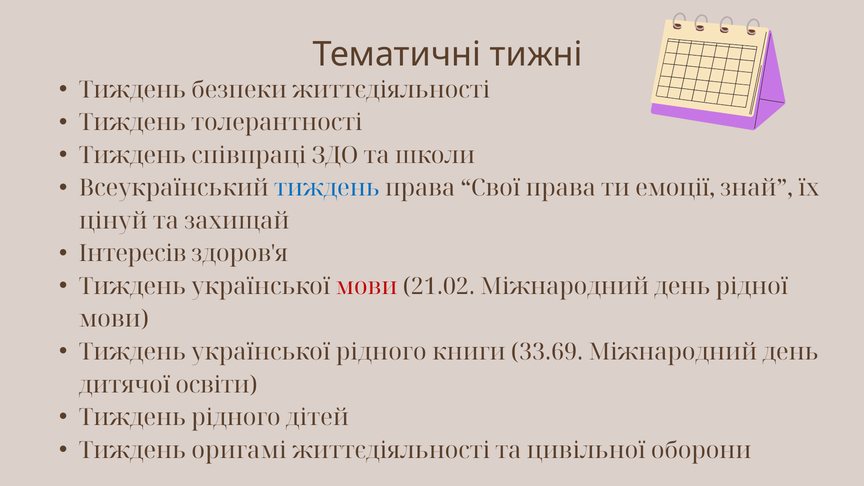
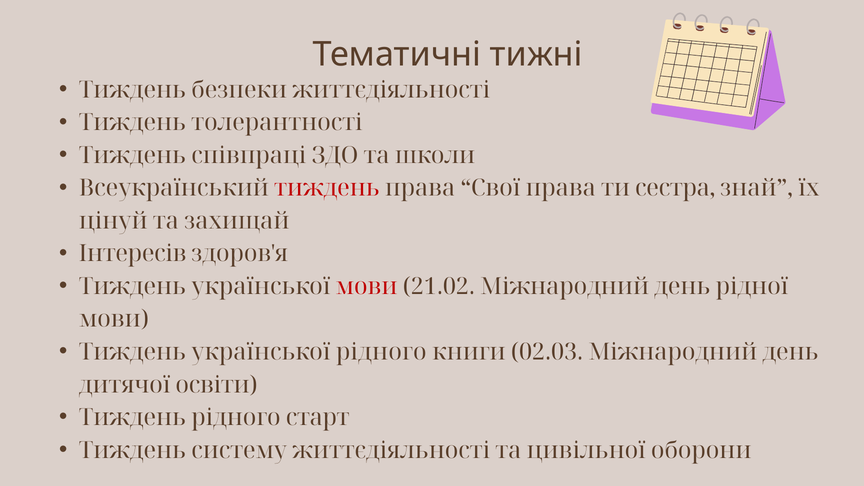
тиждень at (327, 188) colour: blue -> red
емоції: емоції -> сестра
33.69: 33.69 -> 02.03
дітей: дітей -> старт
оригамі: оригамі -> систему
